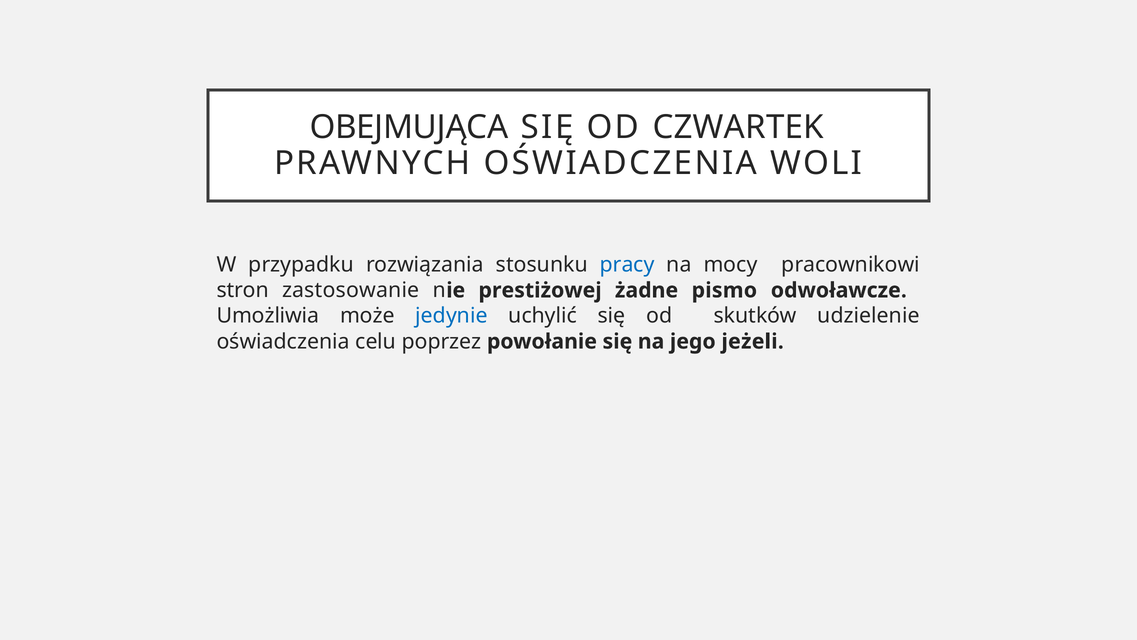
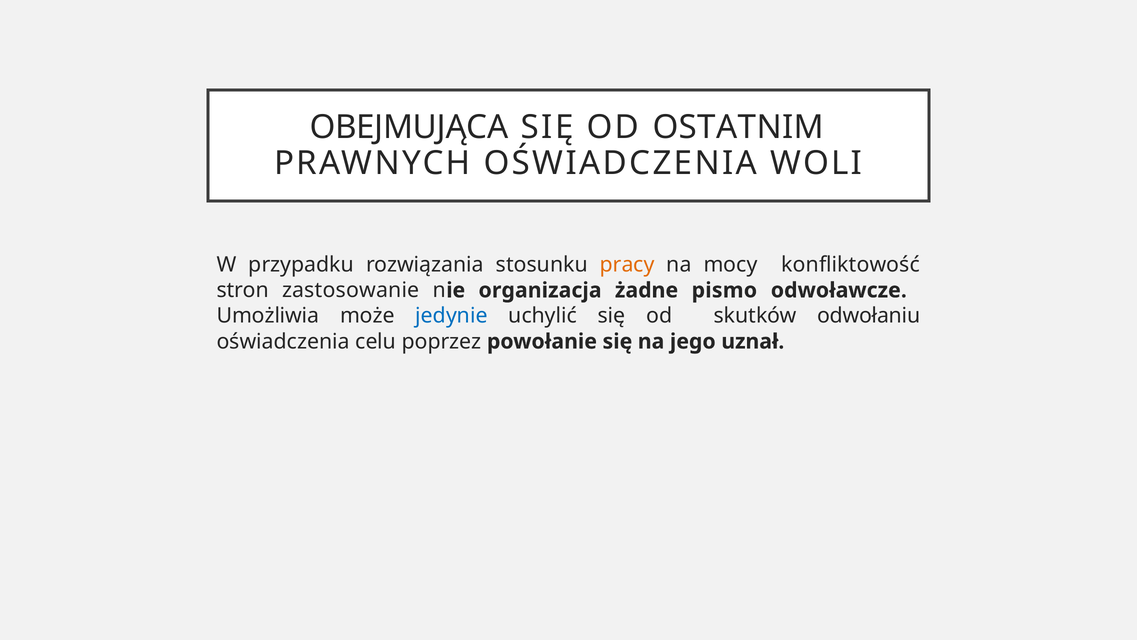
CZWARTEK: CZWARTEK -> OSTATNIM
pracy colour: blue -> orange
pracownikowi: pracownikowi -> konfliktowość
prestiżowej: prestiżowej -> organizacja
udzielenie: udzielenie -> odwołaniu
jeżeli: jeżeli -> uznał
